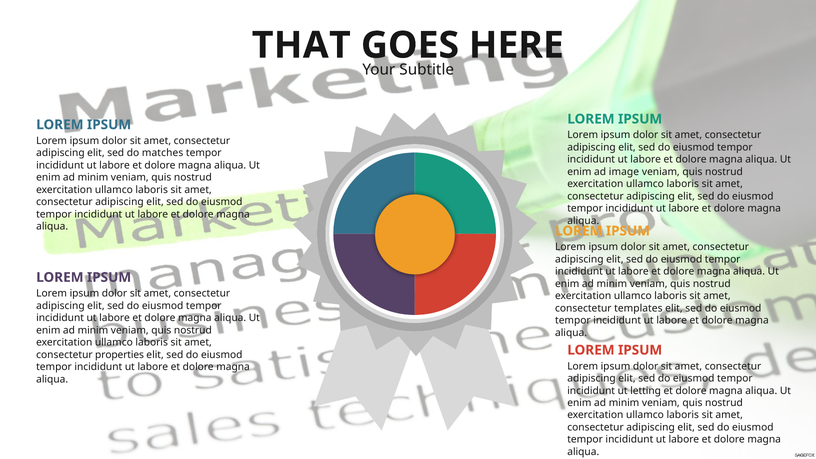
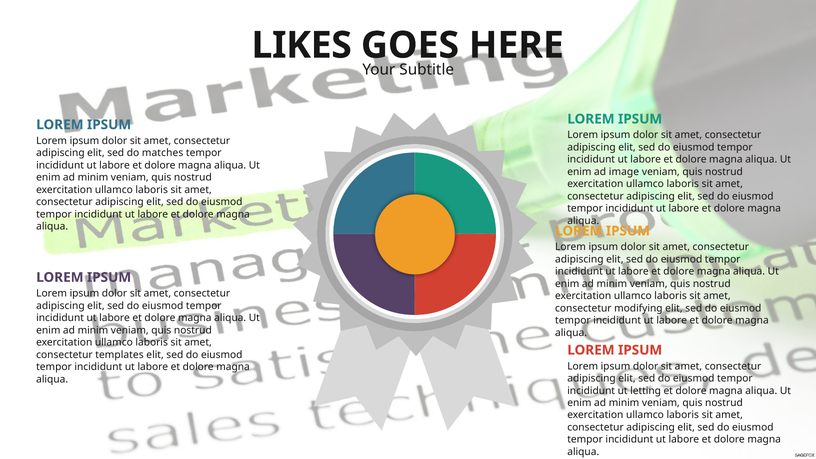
THAT: THAT -> LIKES
templates: templates -> modifying
properties: properties -> templates
